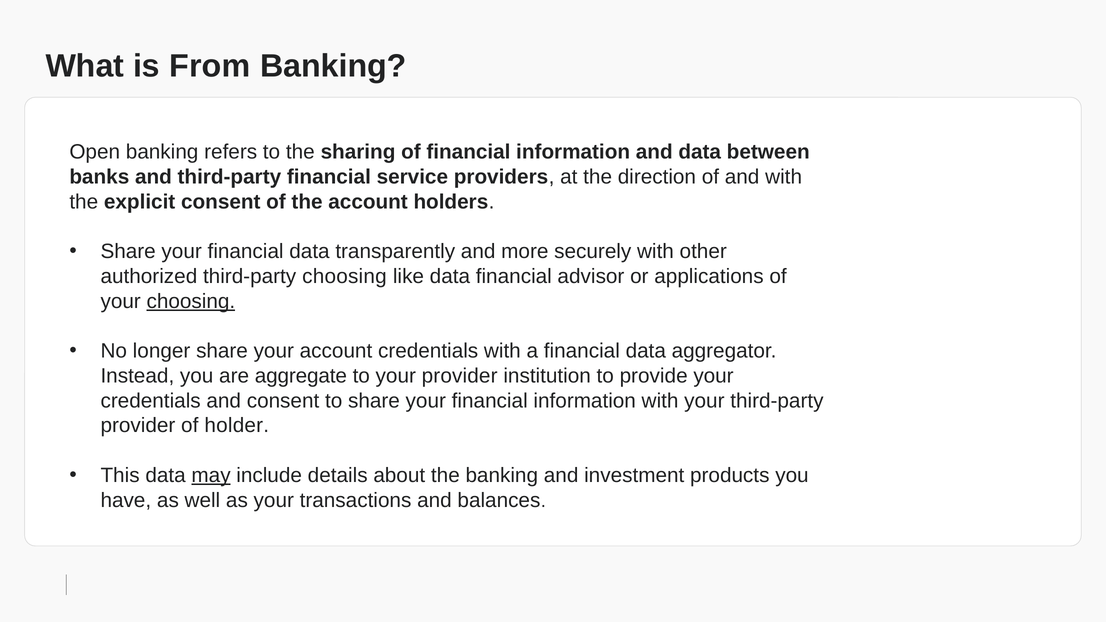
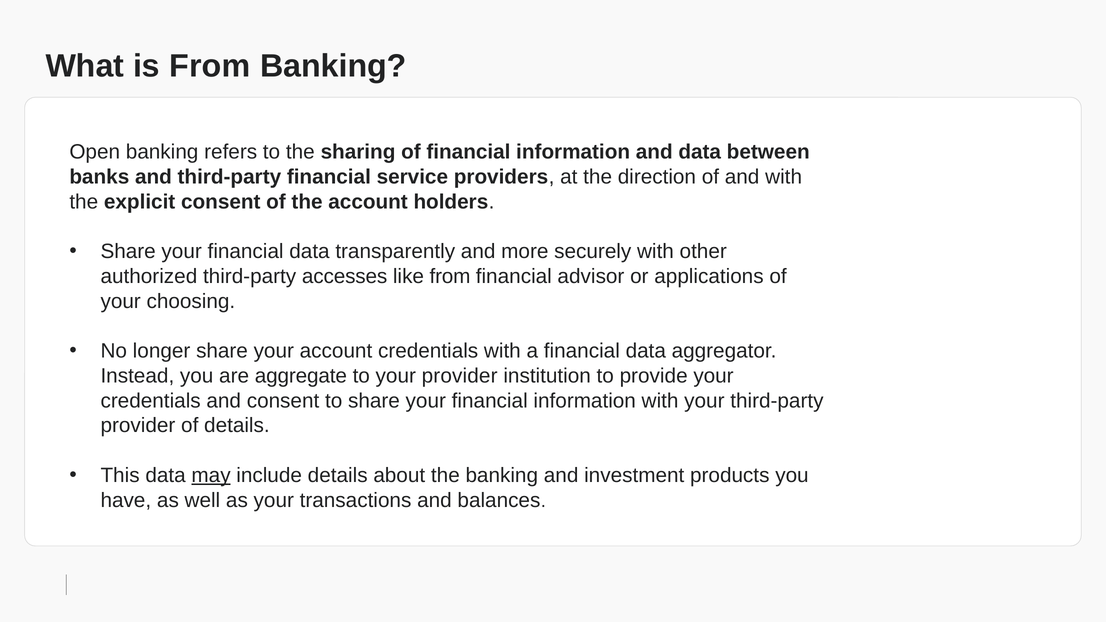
third-party choosing: choosing -> accesses
like data: data -> from
choosing at (191, 301) underline: present -> none
of holder: holder -> details
